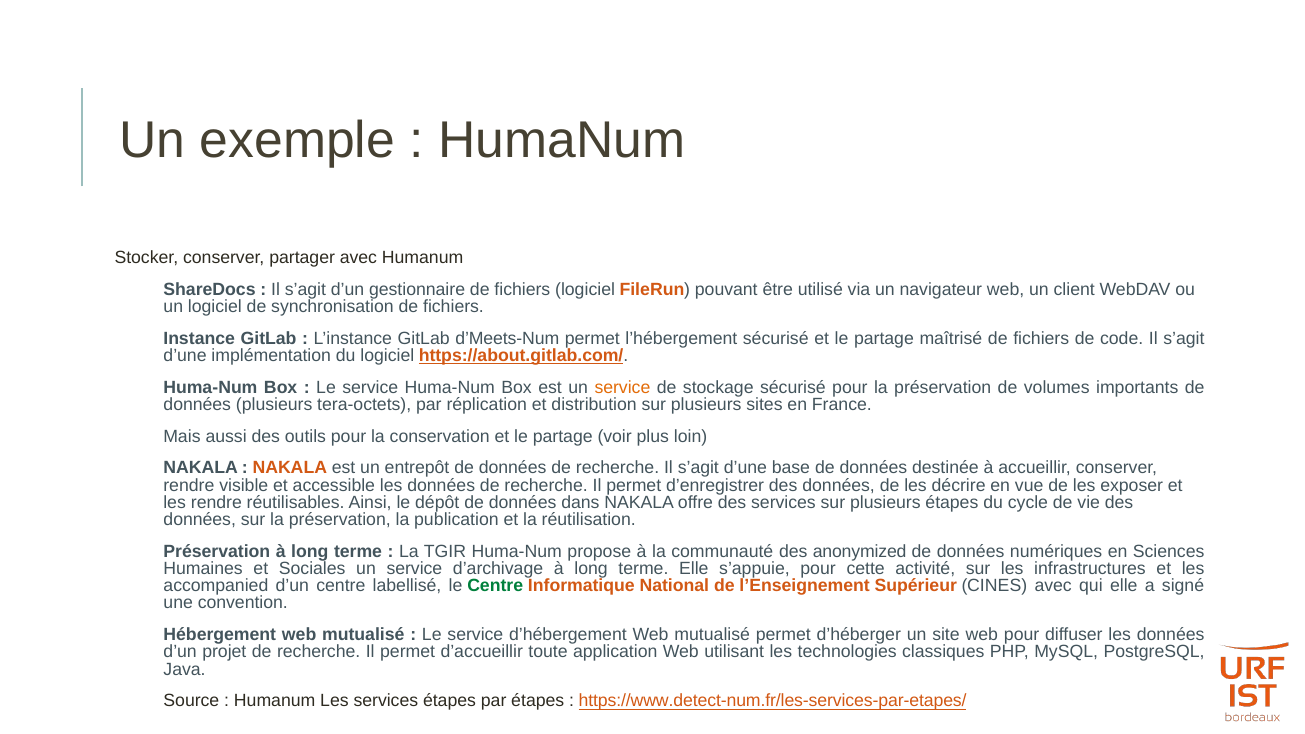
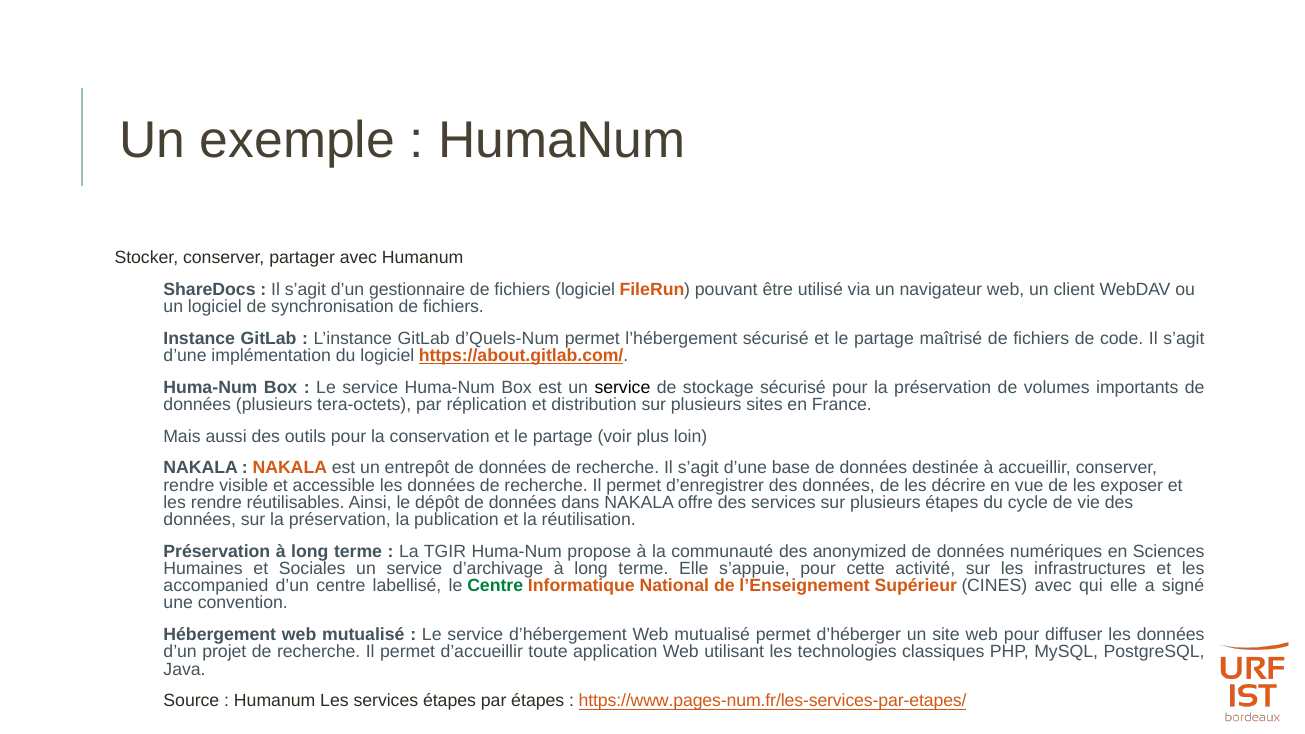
d’Meets-Num: d’Meets-Num -> d’Quels-Num
service at (622, 387) colour: orange -> black
https://www.detect-num.fr/les-services-par-etapes/: https://www.detect-num.fr/les-services-par-etapes/ -> https://www.pages-num.fr/les-services-par-etapes/
